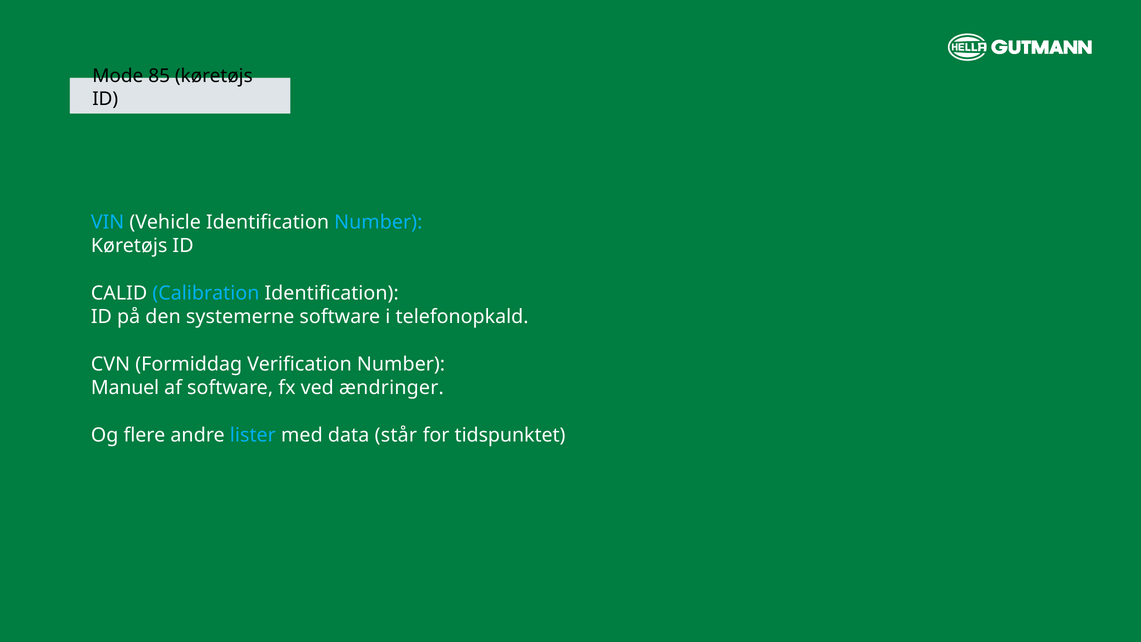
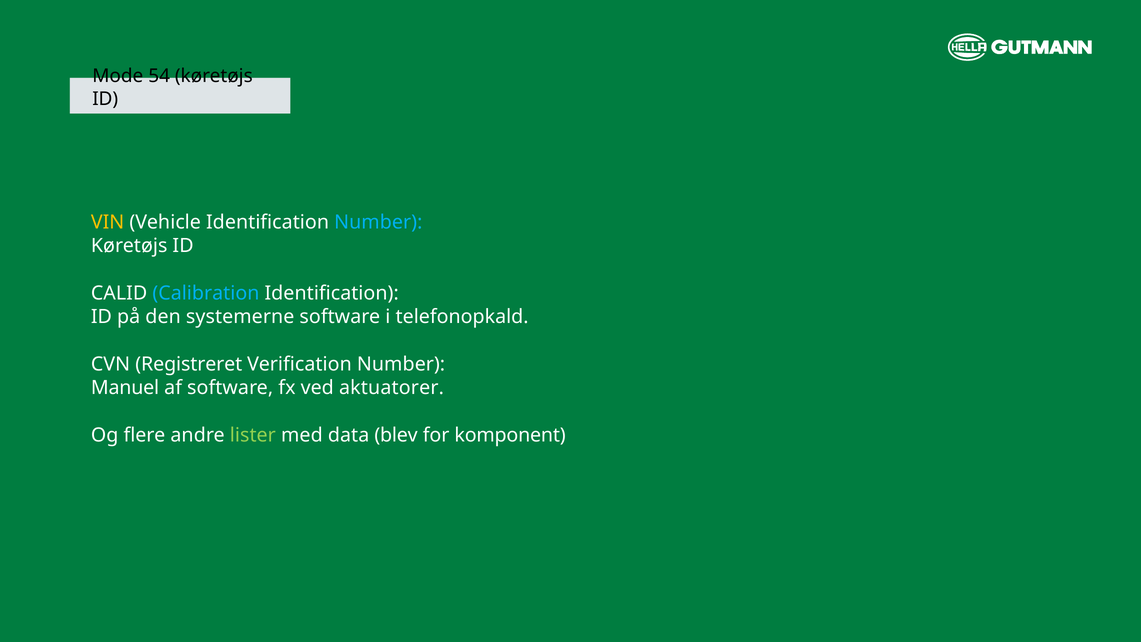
85: 85 -> 54
VIN colour: light blue -> yellow
Formiddag: Formiddag -> Registreret
ændringer: ændringer -> aktuatorer
lister colour: light blue -> light green
står: står -> blev
tidspunktet: tidspunktet -> komponent
